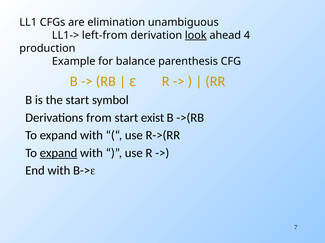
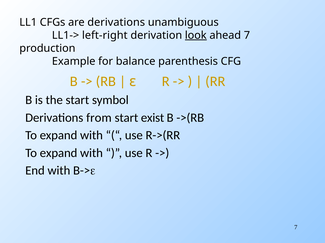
are elimination: elimination -> derivations
left-from: left-from -> left-right
ahead 4: 4 -> 7
expand at (59, 153) underline: present -> none
